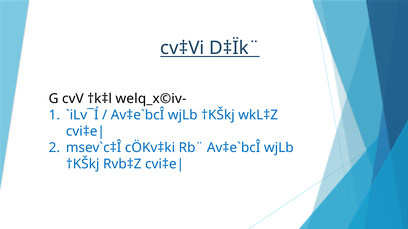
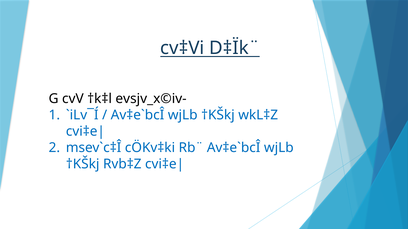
welq_x©iv-: welq_x©iv- -> evsjv_x©iv-
